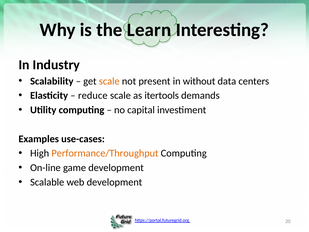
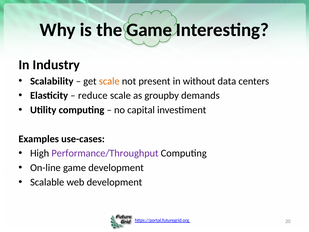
the Learn: Learn -> Game
itertools: itertools -> groupby
Performance/Throughput colour: orange -> purple
